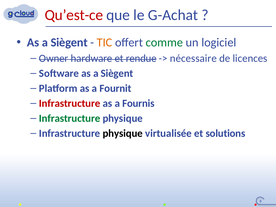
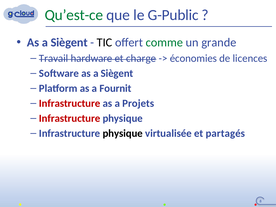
Qu’est-ce colour: red -> green
G-Achat: G-Achat -> G-Public
TIC colour: orange -> black
logiciel: logiciel -> grande
Owner: Owner -> Travail
rendue: rendue -> charge
nécessaire: nécessaire -> économies
Fournis: Fournis -> Projets
Infrastructure at (70, 118) colour: green -> red
solutions: solutions -> partagés
